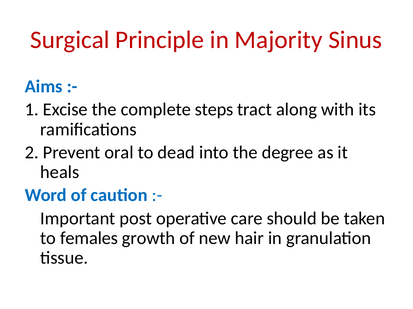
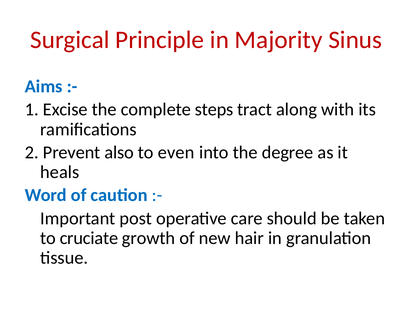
oral: oral -> also
dead: dead -> even
females: females -> cruciate
